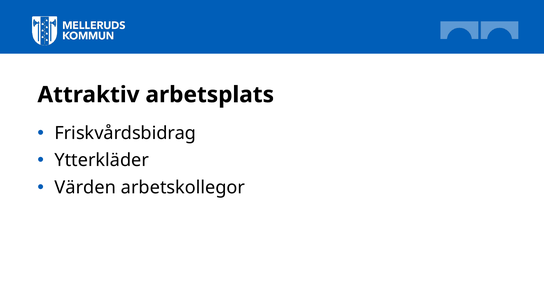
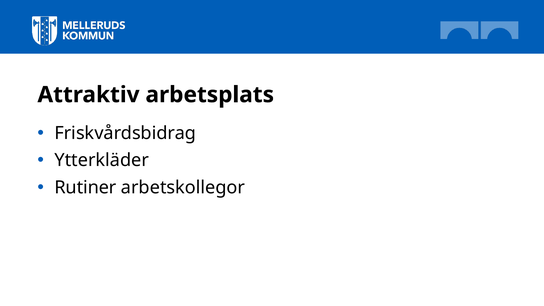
Värden: Värden -> Rutiner
